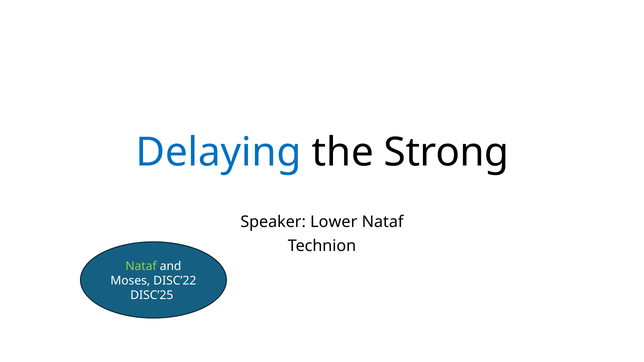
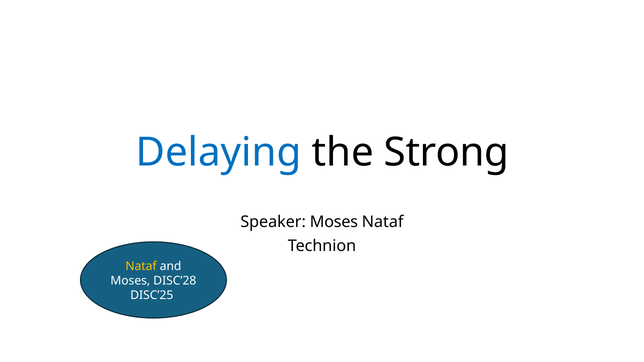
Speaker Lower: Lower -> Moses
Nataf at (141, 266) colour: light green -> yellow
DISC’22: DISC’22 -> DISC’28
